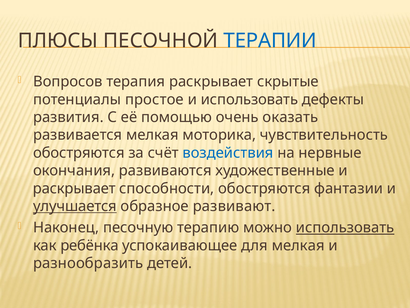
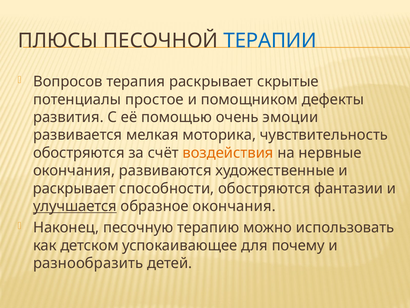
и использовать: использовать -> помощником
оказать: оказать -> эмоции
воздействия colour: blue -> orange
образное развивают: развивают -> окончания
использовать at (345, 227) underline: present -> none
ребёнка: ребёнка -> детском
для мелкая: мелкая -> почему
